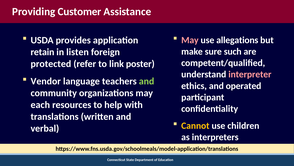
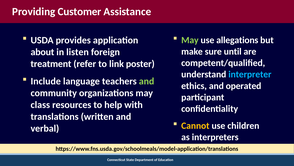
May at (190, 40) colour: pink -> light green
such: such -> until
retain: retain -> about
protected: protected -> treatment
interpreter colour: pink -> light blue
Vendor: Vendor -> Include
each: each -> class
